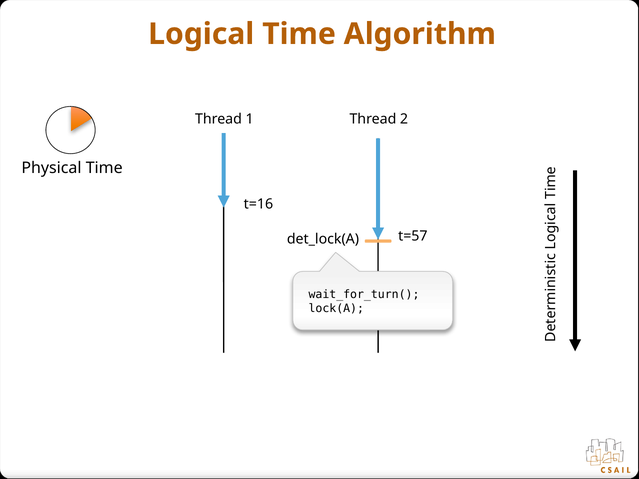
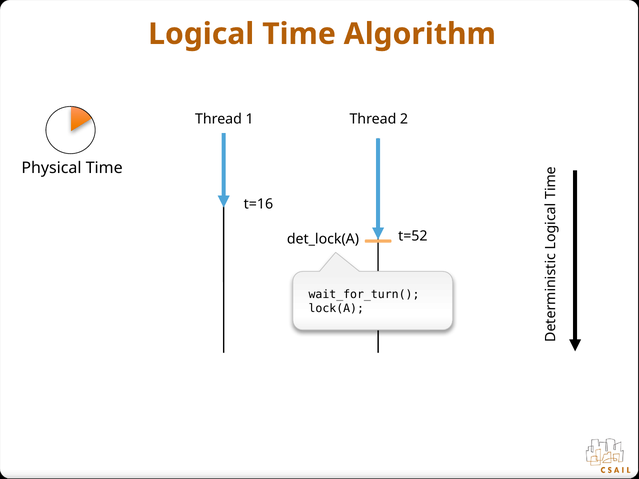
t=57: t=57 -> t=52
